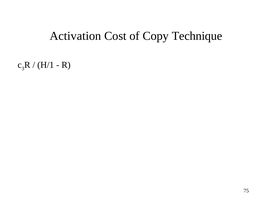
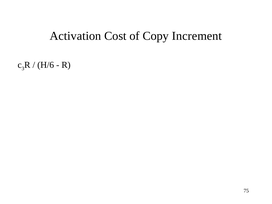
Technique: Technique -> Increment
H/1: H/1 -> H/6
